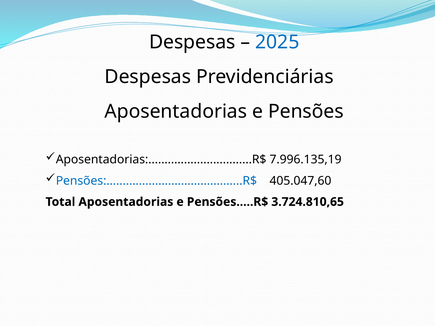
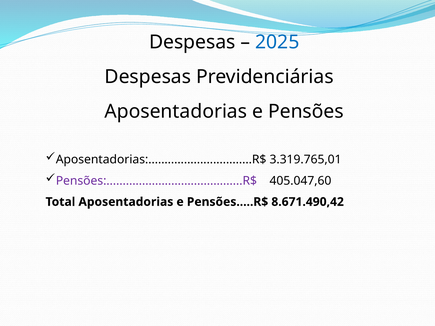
7.996.135,19: 7.996.135,19 -> 3.319.765,01
Pensões:..........................................R$ colour: blue -> purple
3.724.810,65: 3.724.810,65 -> 8.671.490,42
